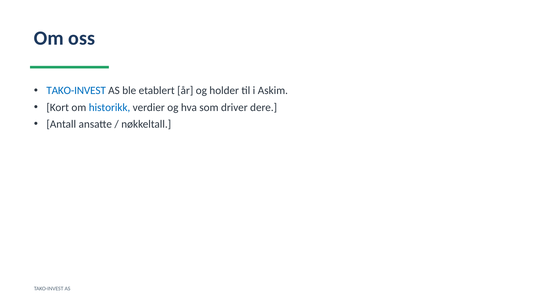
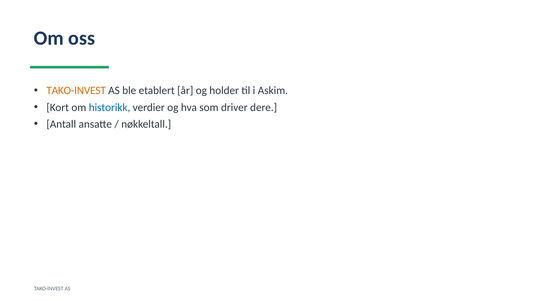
TAKO-INVEST at (76, 90) colour: blue -> orange
